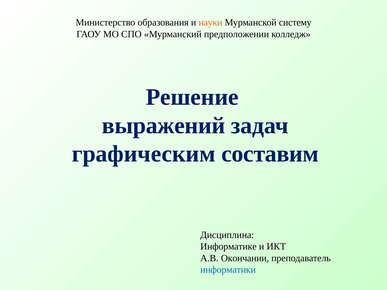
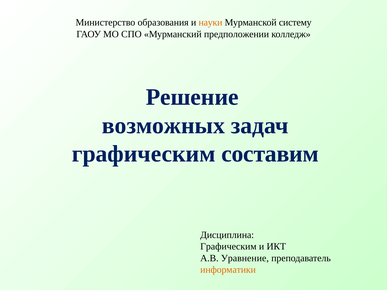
выражений: выражений -> возможных
Информатике at (228, 247): Информатике -> Графическим
Окончании: Окончании -> Уравнение
информатики colour: blue -> orange
